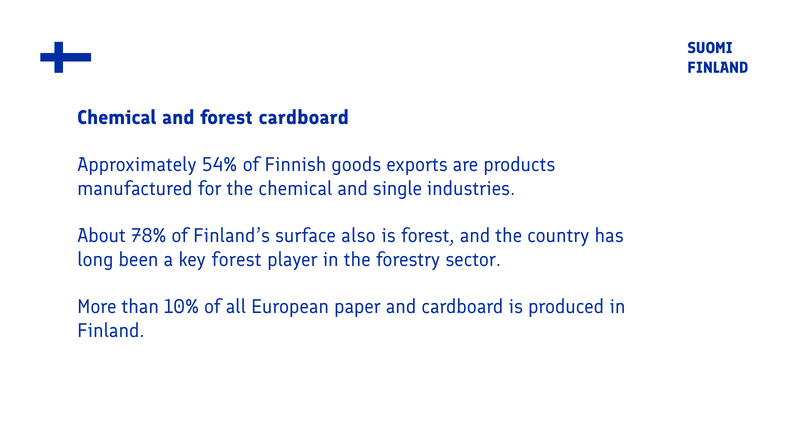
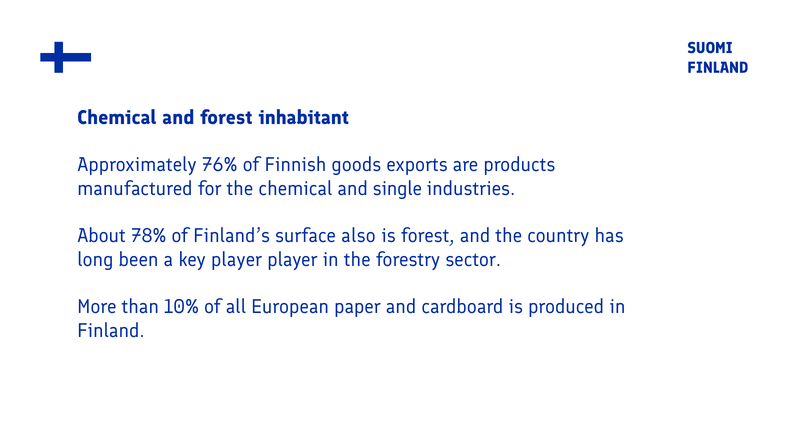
forest cardboard: cardboard -> inhabitant
54%: 54% -> 76%
key forest: forest -> player
